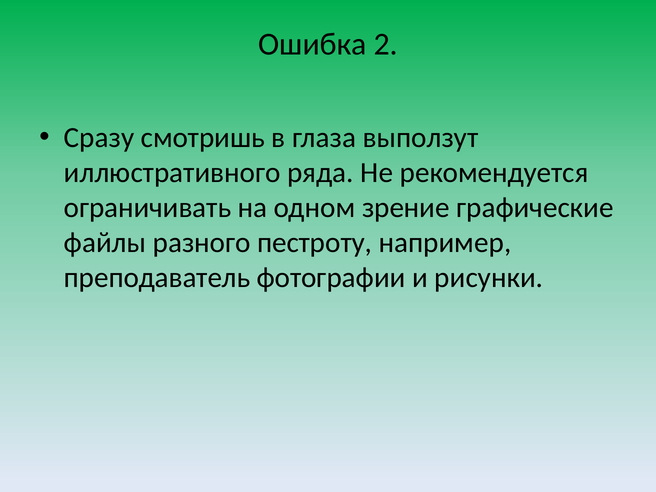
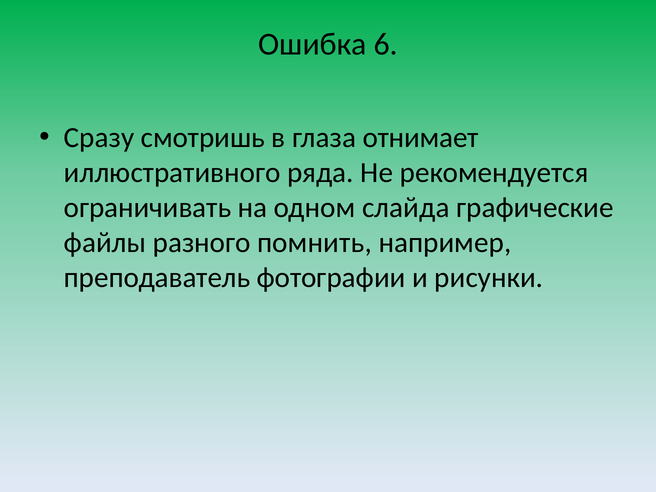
2: 2 -> 6
выползут: выползут -> отнимает
зрение: зрение -> слайда
пестроту: пестроту -> помнить
